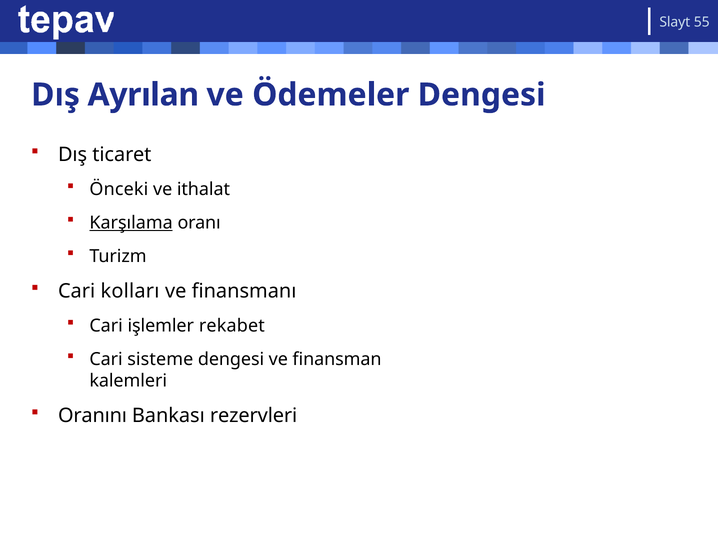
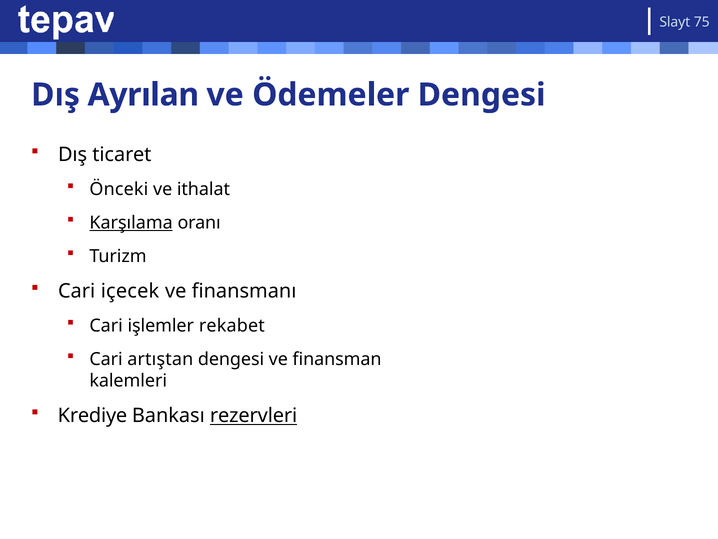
55: 55 -> 75
kolları: kolları -> içecek
sisteme: sisteme -> artıştan
Oranını: Oranını -> Krediye
rezervleri underline: none -> present
